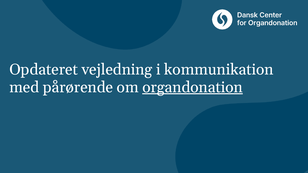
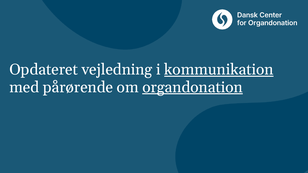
kommunikation underline: none -> present
